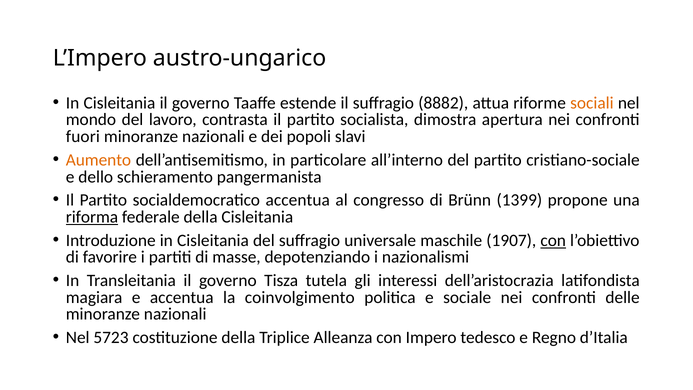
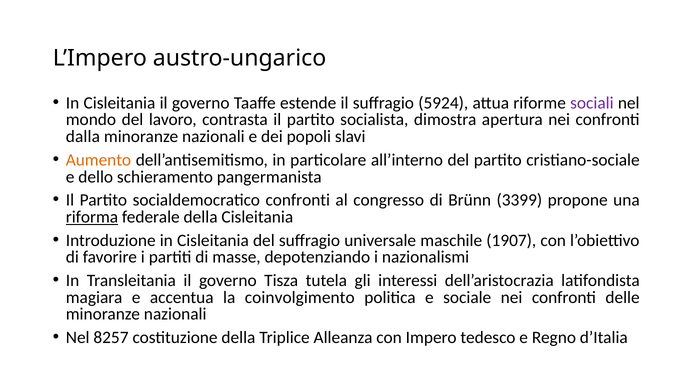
8882: 8882 -> 5924
sociali colour: orange -> purple
fuori: fuori -> dalla
socialdemocratico accentua: accentua -> confronti
1399: 1399 -> 3399
con at (553, 240) underline: present -> none
5723: 5723 -> 8257
